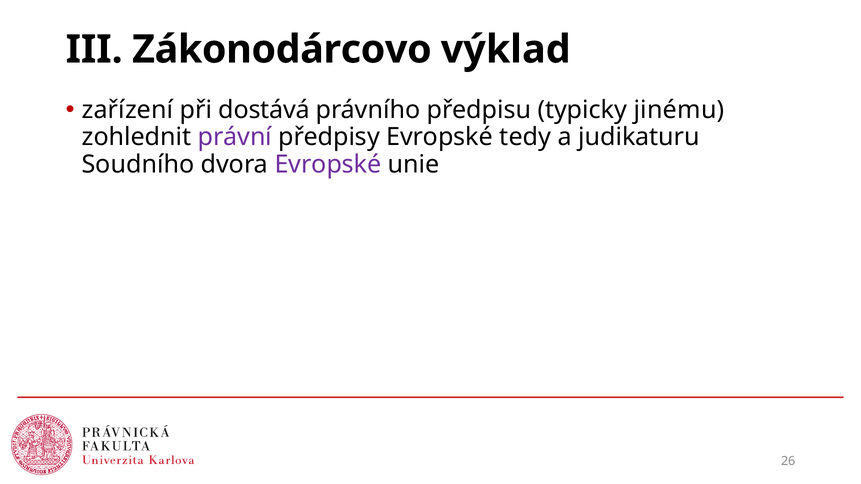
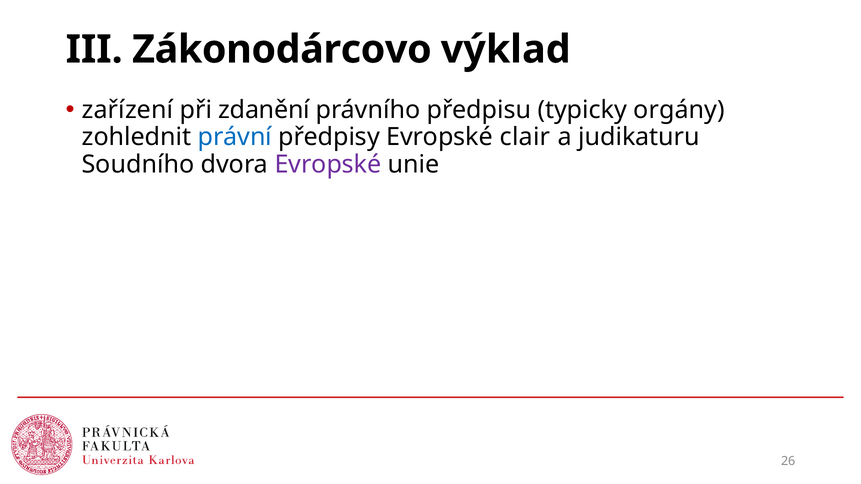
dostává: dostává -> zdanění
jinému: jinému -> orgány
právní colour: purple -> blue
tedy: tedy -> clair
